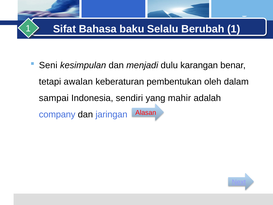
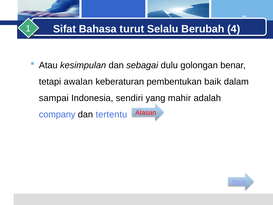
baku: baku -> turut
Berubah 1: 1 -> 4
Seni: Seni -> Atau
menjadi: menjadi -> sebagai
karangan: karangan -> golongan
oleh: oleh -> baik
jaringan: jaringan -> tertentu
